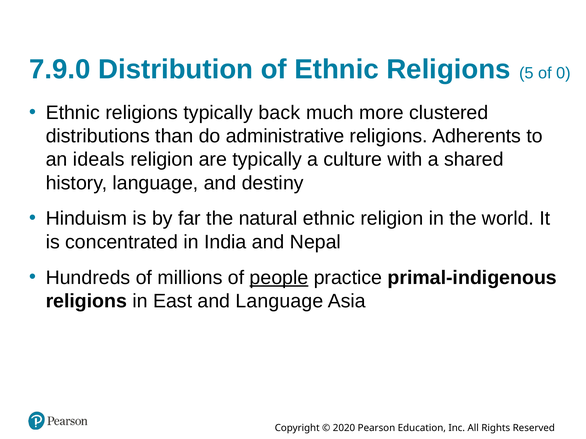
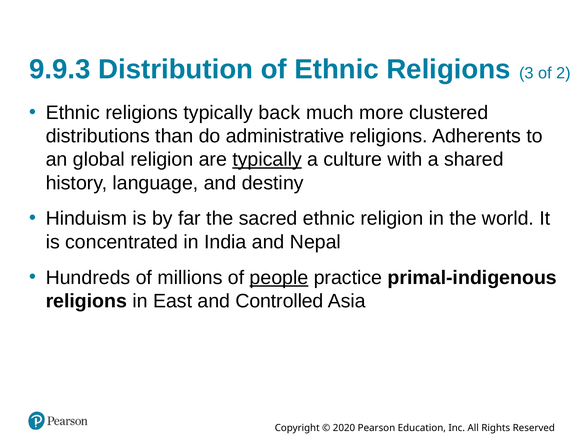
7.9.0: 7.9.0 -> 9.9.3
5: 5 -> 3
0: 0 -> 2
ideals: ideals -> global
typically at (267, 160) underline: none -> present
natural: natural -> sacred
and Language: Language -> Controlled
